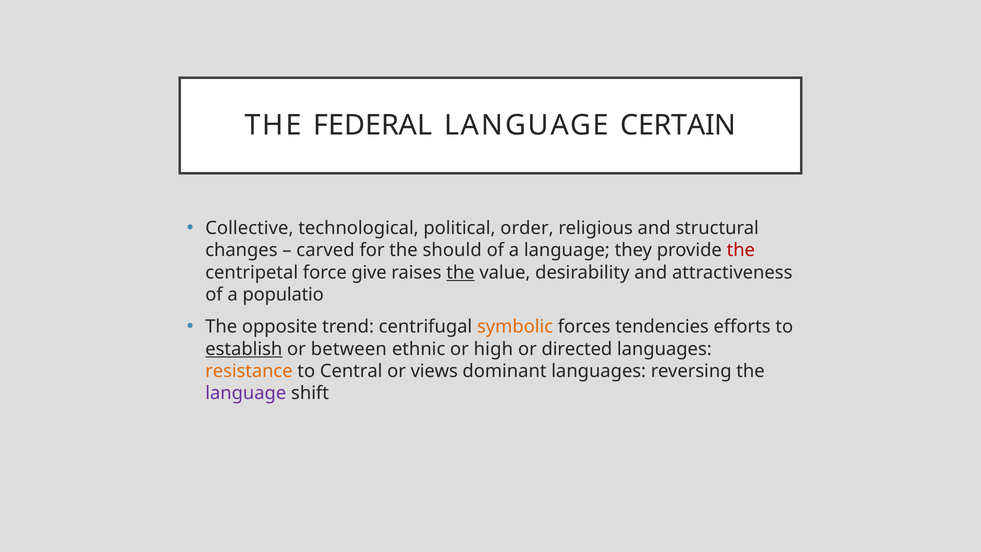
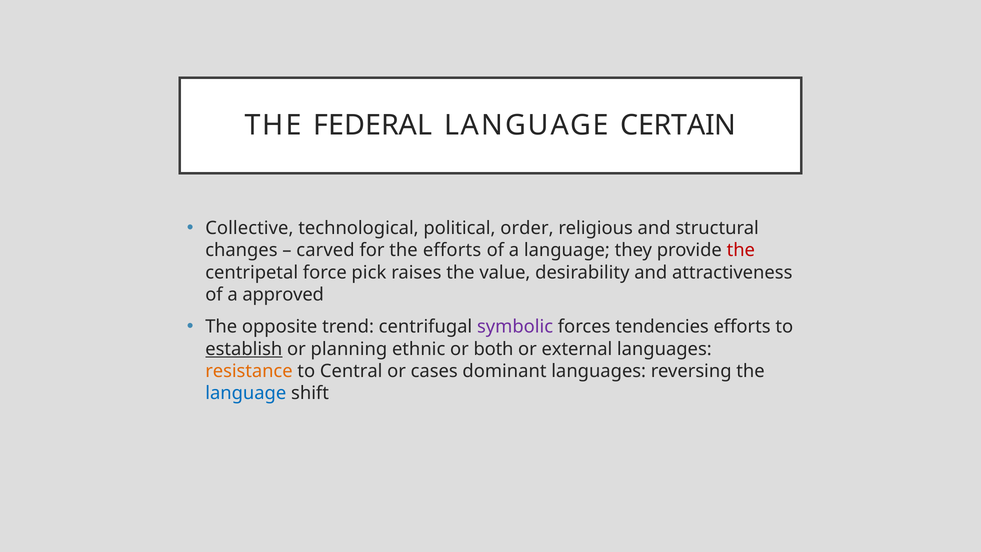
the should: should -> efforts
give: give -> pick
the at (460, 272) underline: present -> none
populatio: populatio -> approved
symbolic colour: orange -> purple
between: between -> planning
high: high -> both
directed: directed -> external
views: views -> cases
language at (246, 393) colour: purple -> blue
